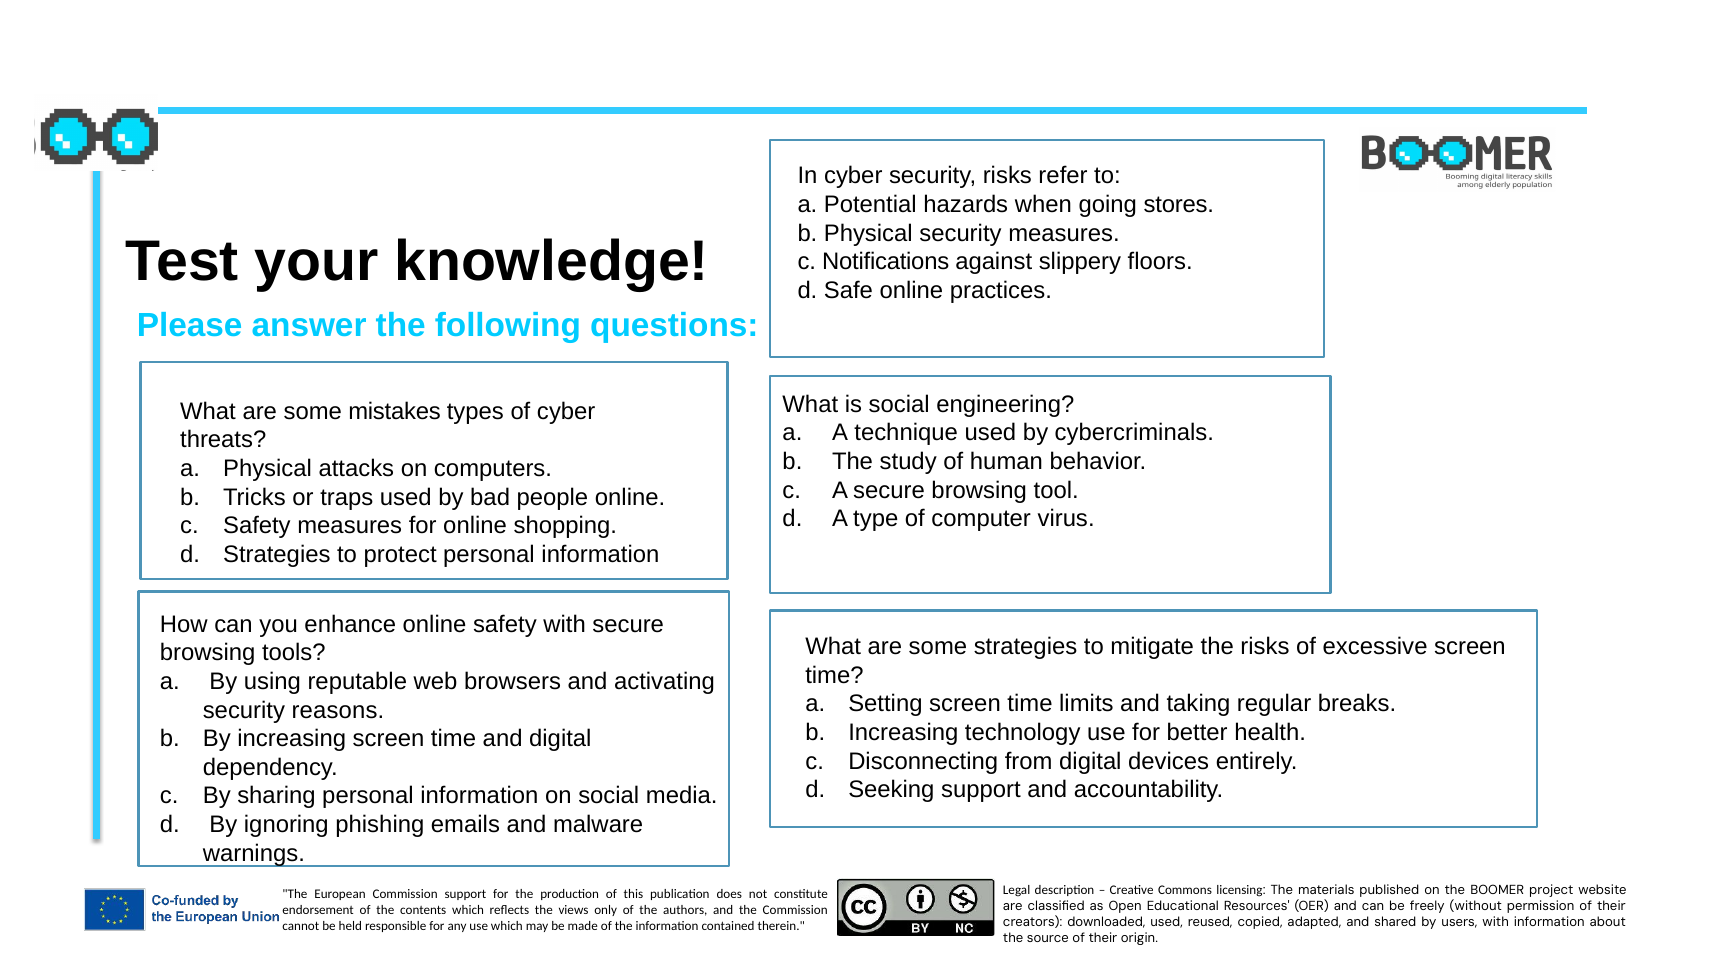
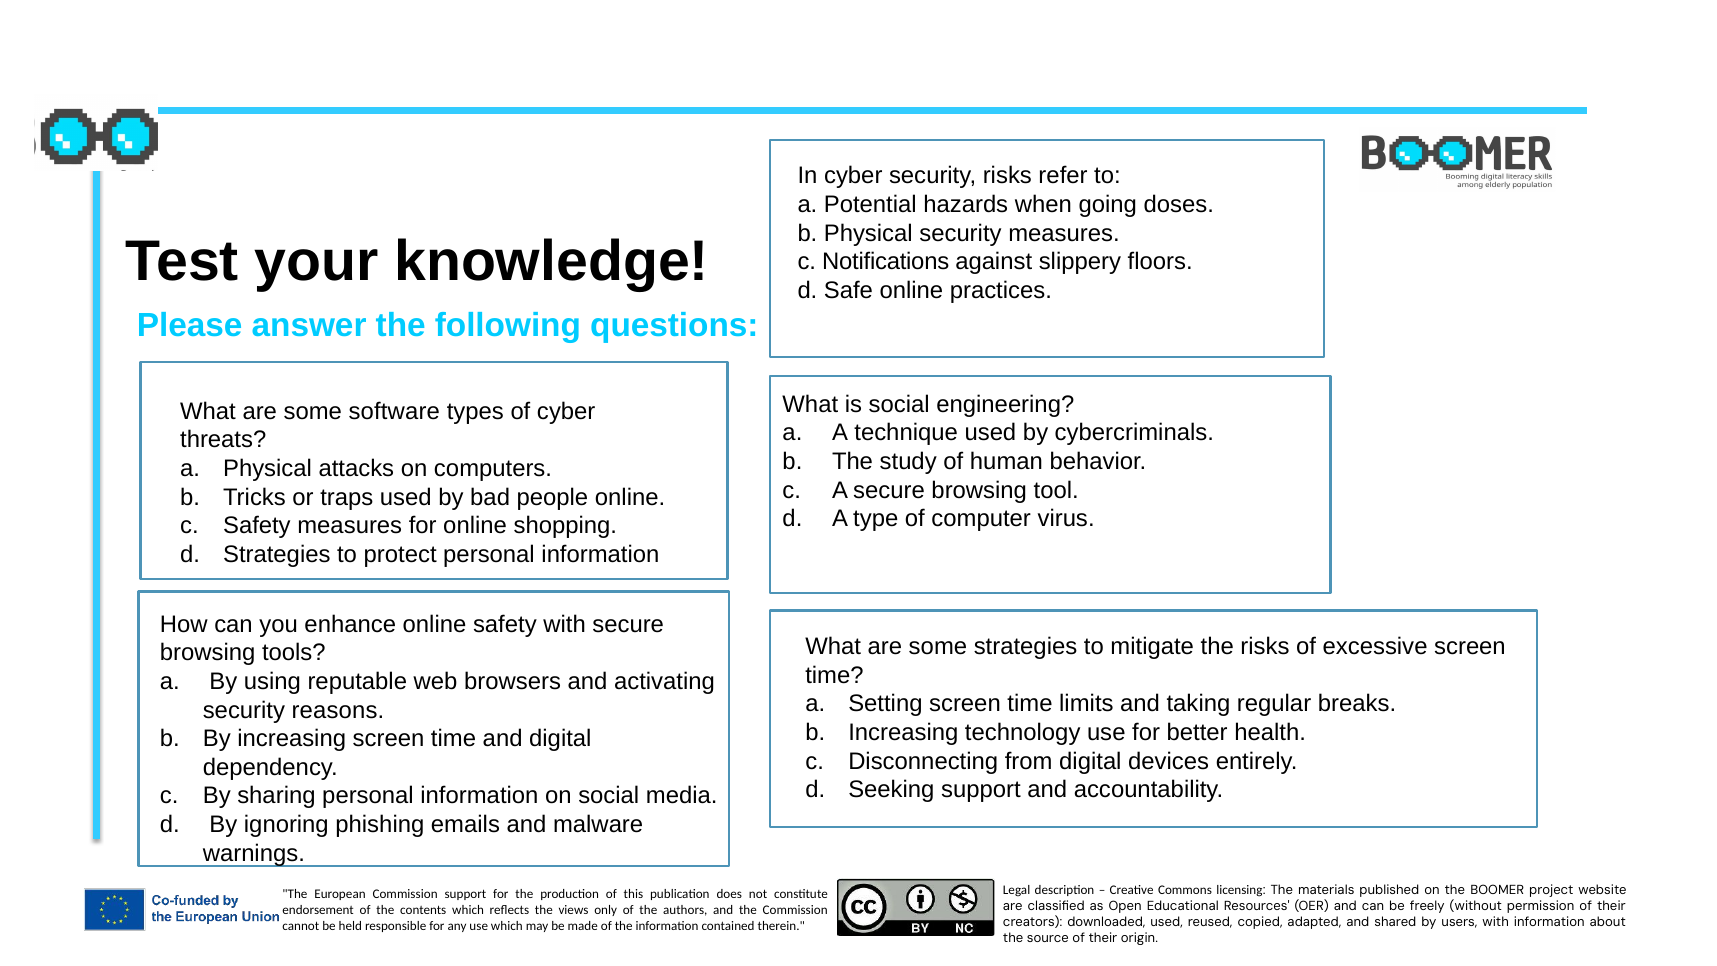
stores: stores -> doses
mistakes: mistakes -> software
